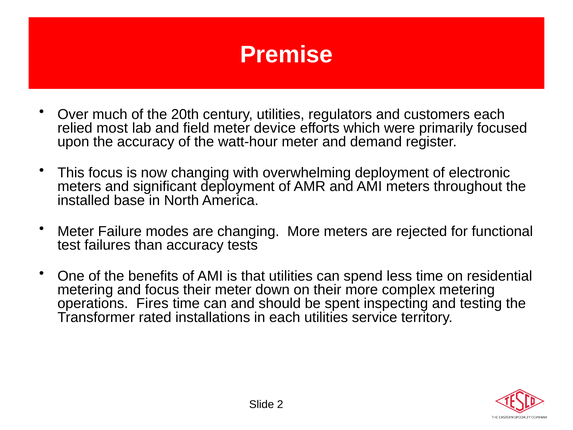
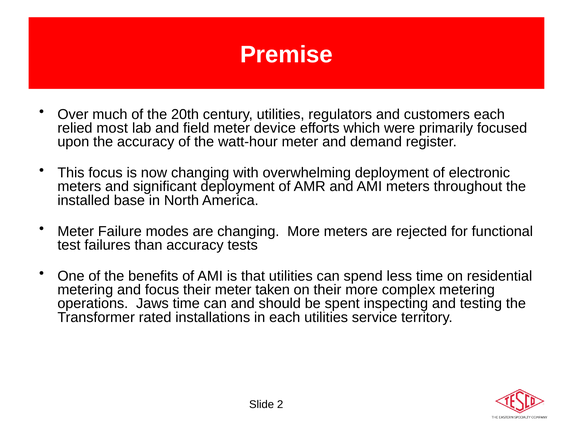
down: down -> taken
Fires: Fires -> Jaws
